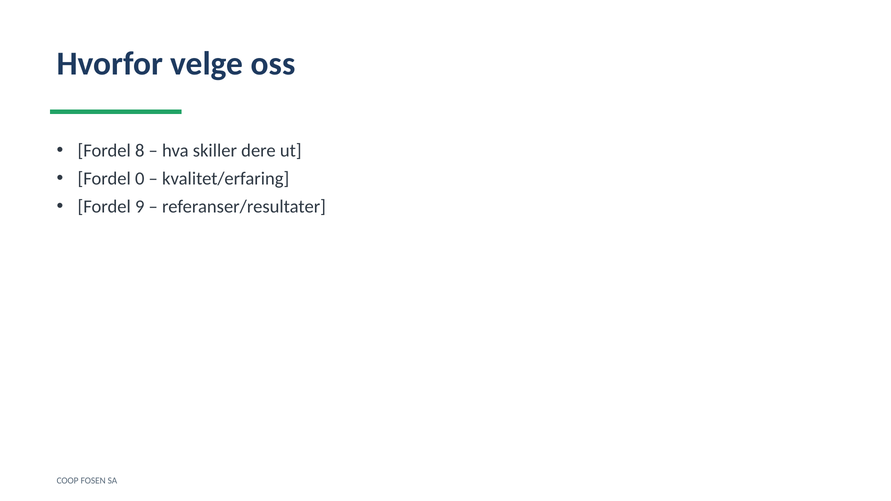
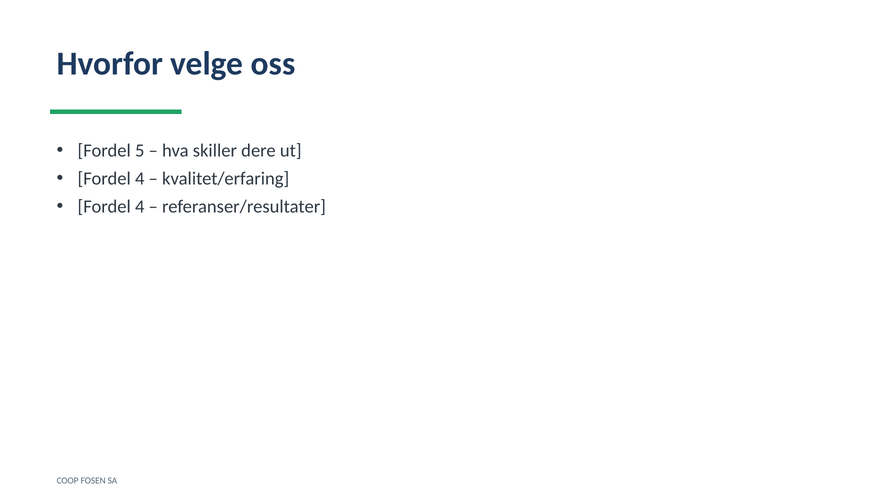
8: 8 -> 5
0 at (140, 179): 0 -> 4
9 at (140, 207): 9 -> 4
